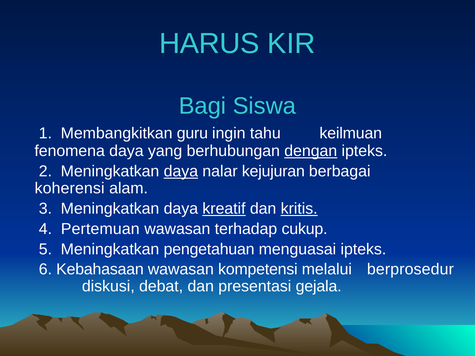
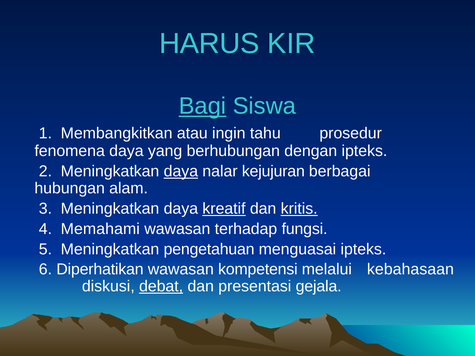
Bagi underline: none -> present
guru: guru -> atau
keilmuan: keilmuan -> prosedur
dengan underline: present -> none
koherensi: koherensi -> hubungan
Pertemuan: Pertemuan -> Memahami
cukup: cukup -> fungsi
Kebahasaan: Kebahasaan -> Diperhatikan
berprosedur: berprosedur -> kebahasaan
debat underline: none -> present
